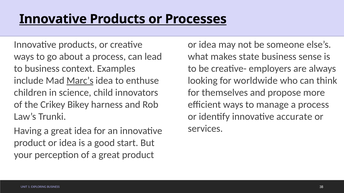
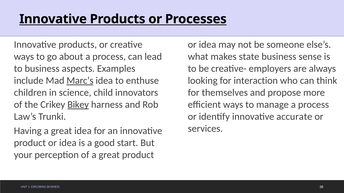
context: context -> aspects
worldwide: worldwide -> interaction
Bikey underline: none -> present
